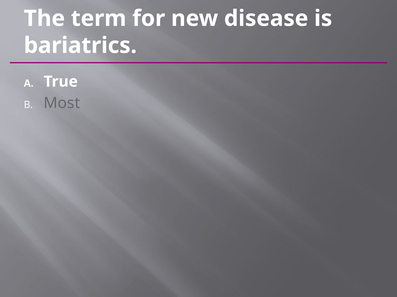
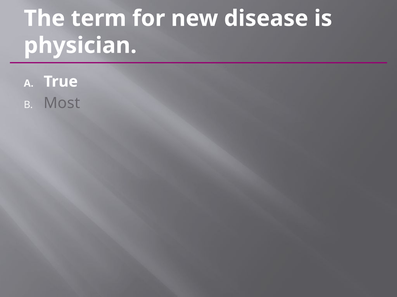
bariatrics: bariatrics -> physician
